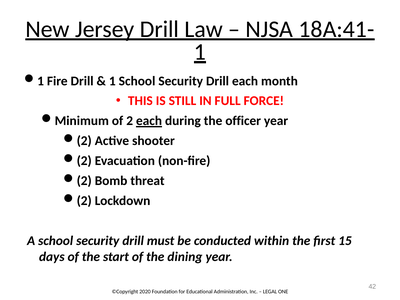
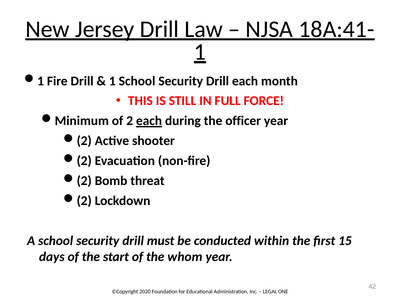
dining: dining -> whom
